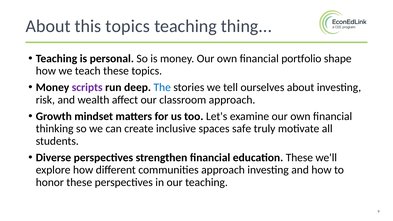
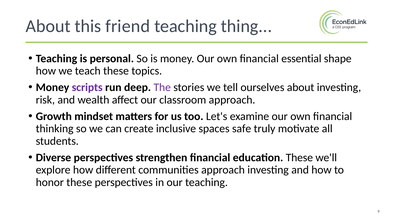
this topics: topics -> friend
portfolio: portfolio -> essential
The colour: blue -> purple
